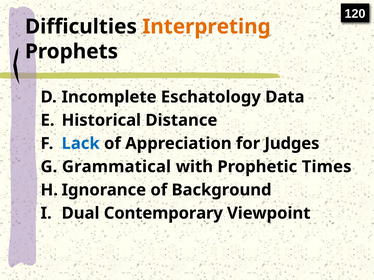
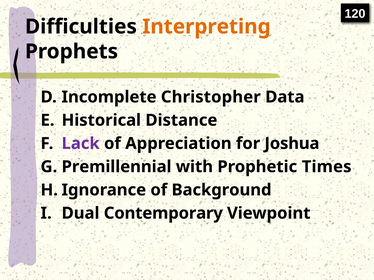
Eschatology: Eschatology -> Christopher
Lack colour: blue -> purple
Judges: Judges -> Joshua
Grammatical: Grammatical -> Premillennial
